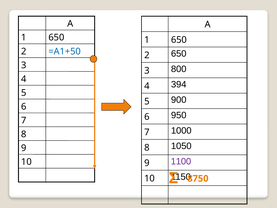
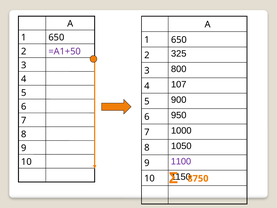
=А1+50 colour: blue -> purple
650 at (179, 54): 650 -> 325
394: 394 -> 107
